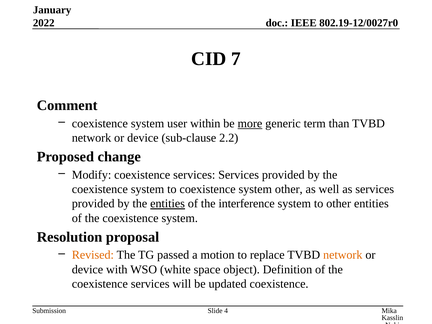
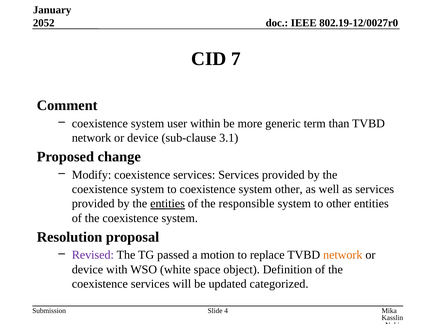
2022: 2022 -> 2052
more underline: present -> none
2.2: 2.2 -> 3.1
interference: interference -> responsible
Revised colour: orange -> purple
updated coexistence: coexistence -> categorized
